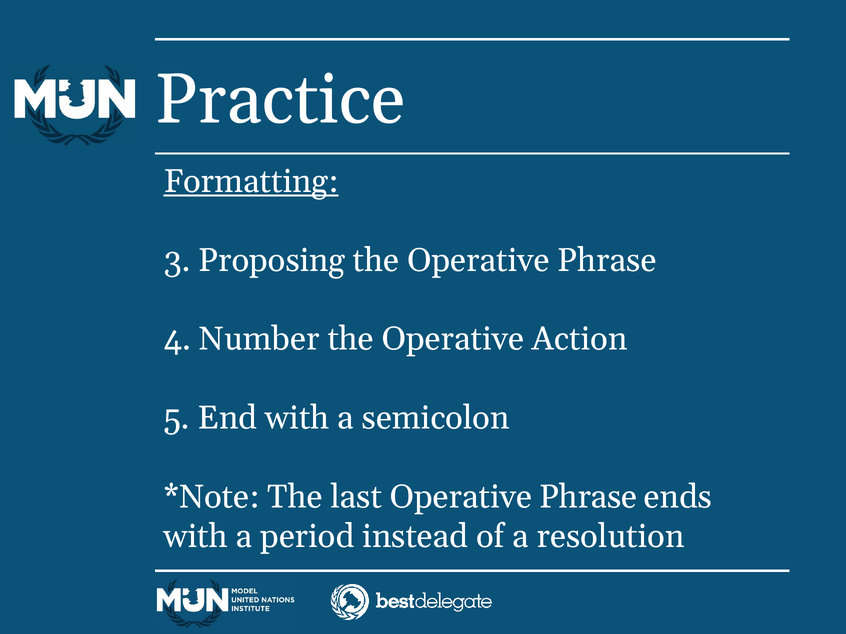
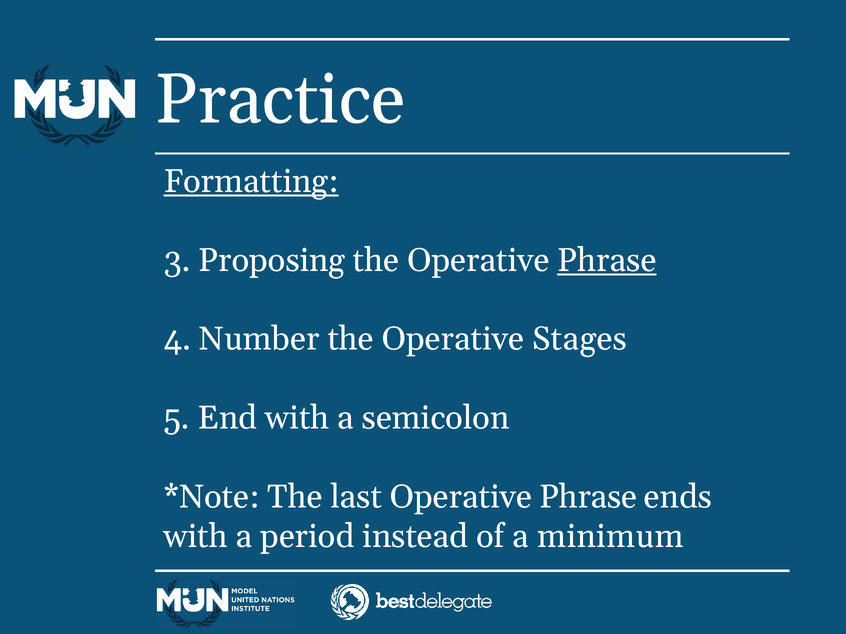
Phrase at (607, 260) underline: none -> present
Action: Action -> Stages
resolution: resolution -> minimum
